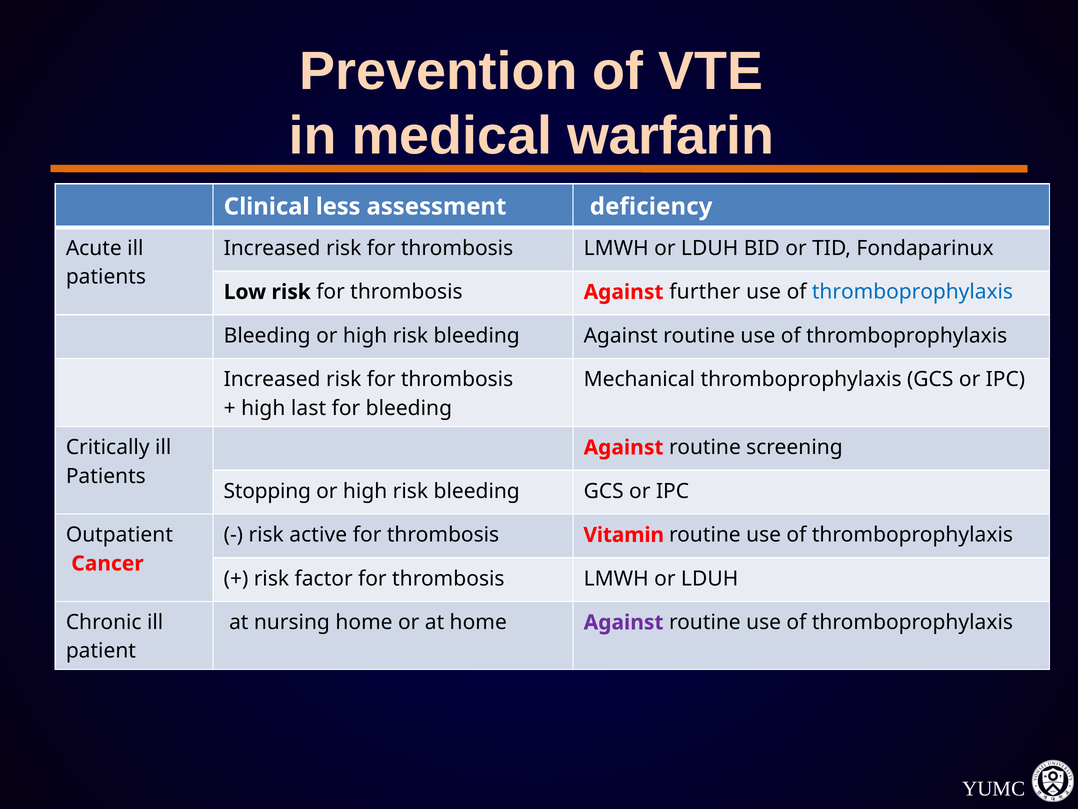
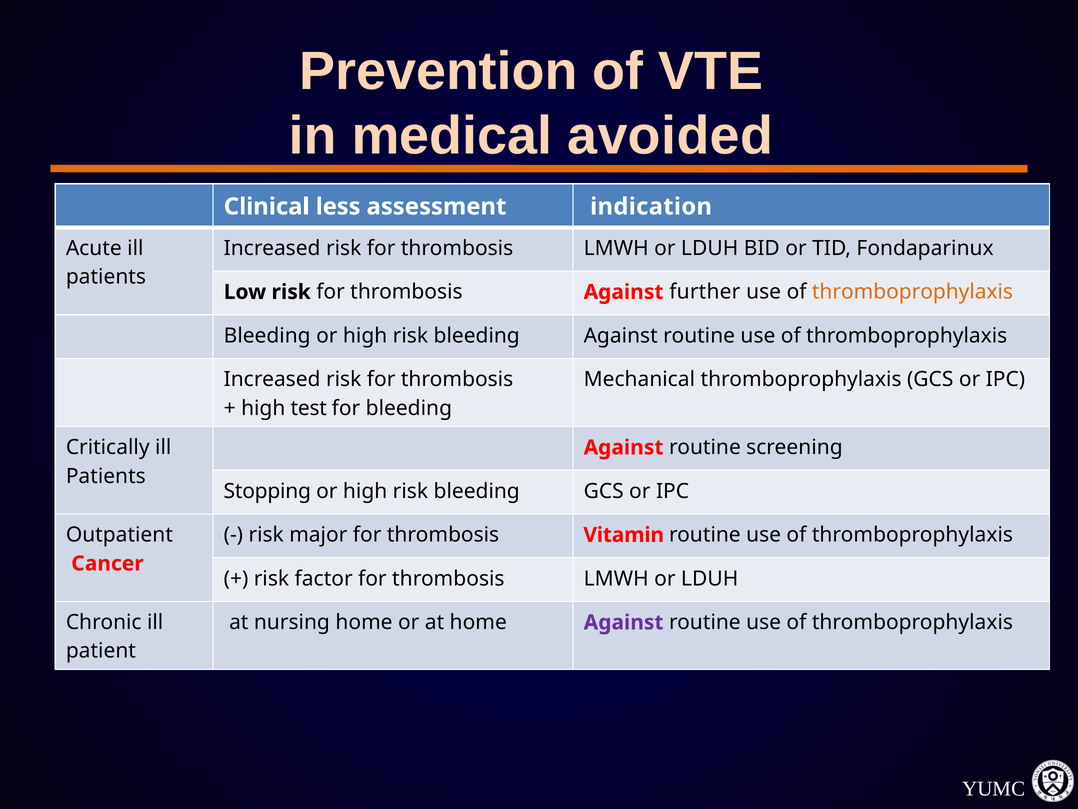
warfarin: warfarin -> avoided
deficiency: deficiency -> indication
thromboprophylaxis at (912, 292) colour: blue -> orange
last: last -> test
active: active -> major
